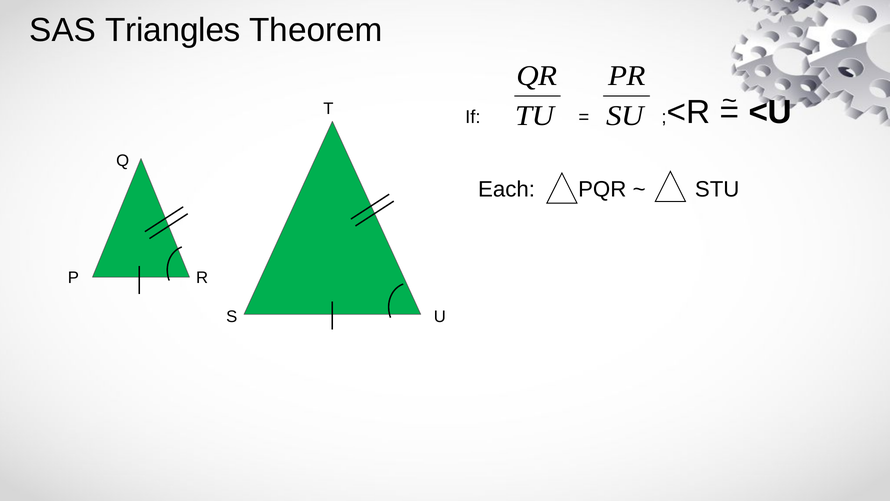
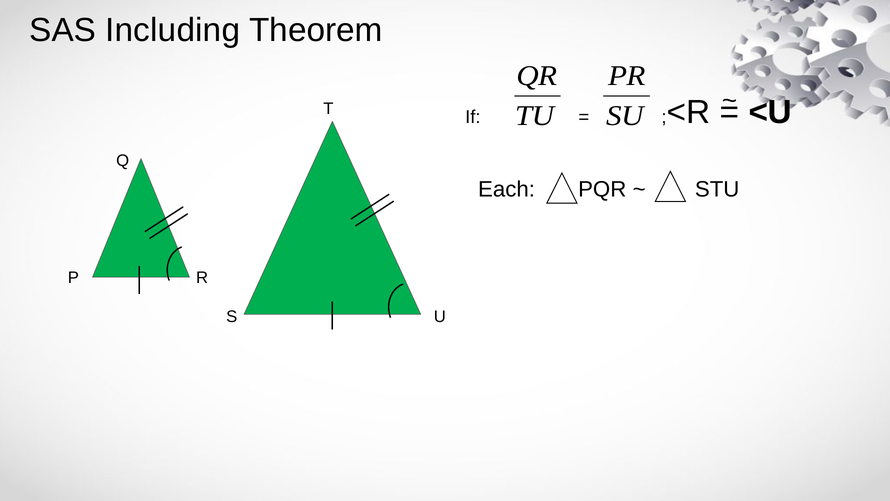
Triangles: Triangles -> Including
